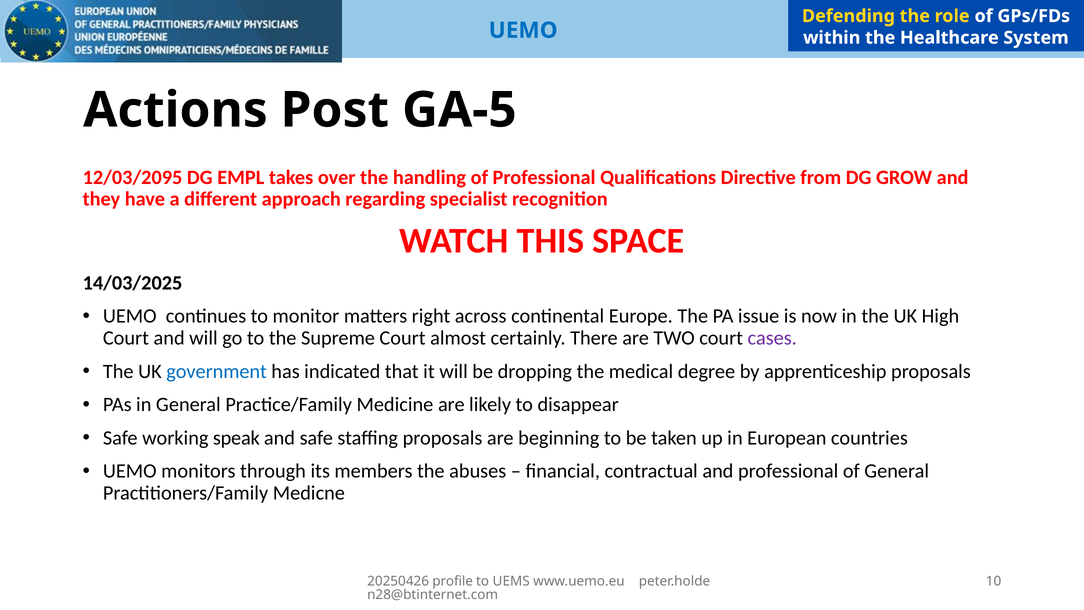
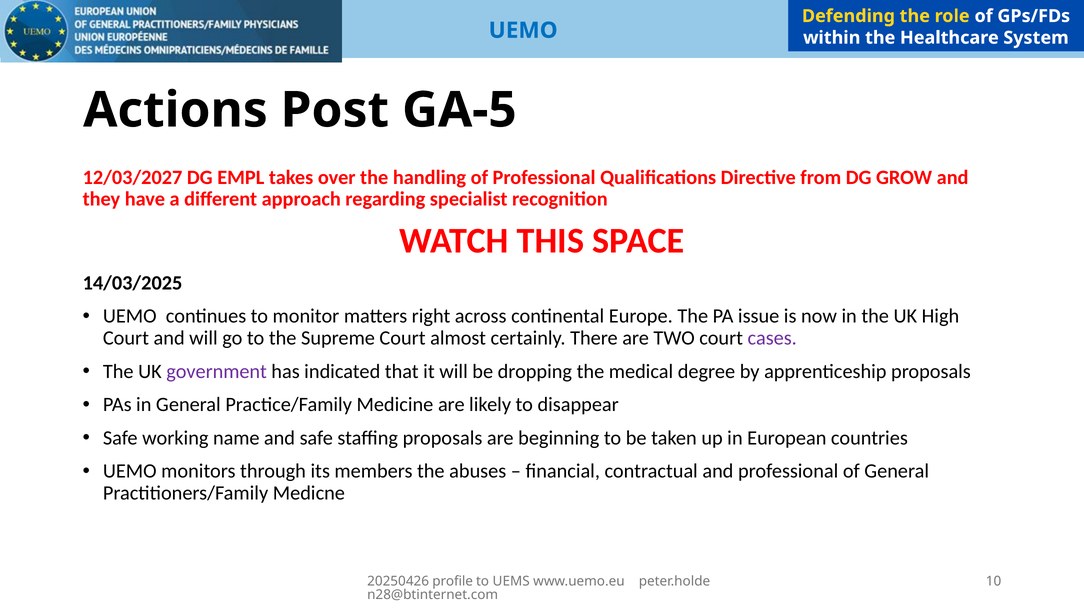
12/03/2095: 12/03/2095 -> 12/03/2027
government colour: blue -> purple
speak: speak -> name
